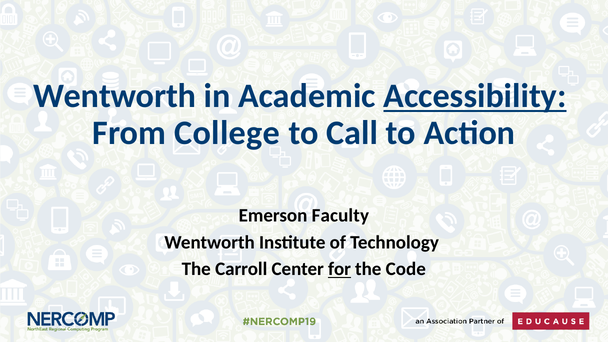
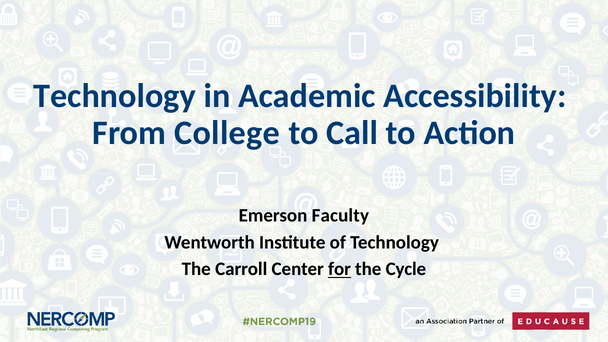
Wentworth at (115, 96): Wentworth -> Technology
Accessibility underline: present -> none
Code: Code -> Cycle
